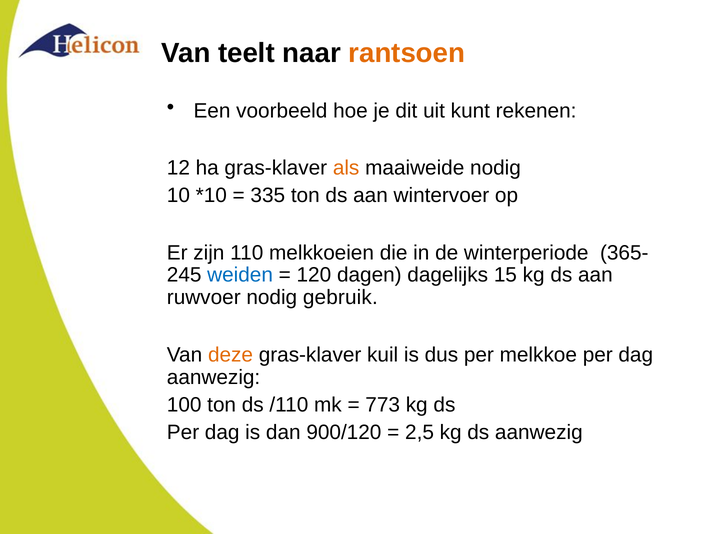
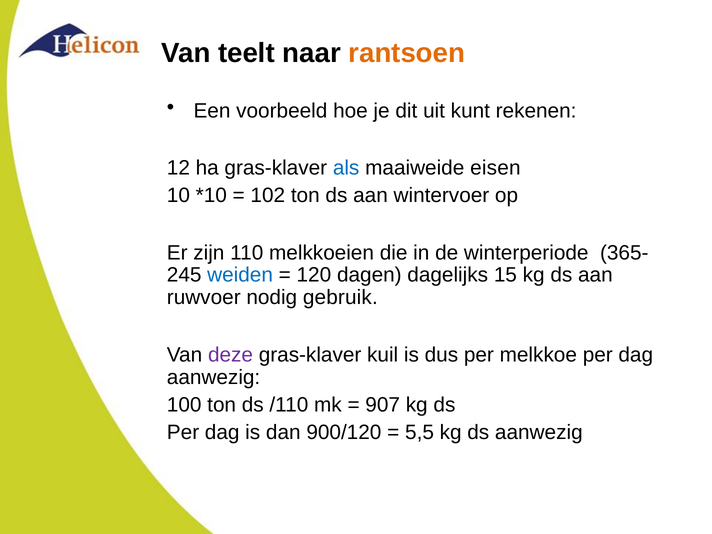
als colour: orange -> blue
maaiweide nodig: nodig -> eisen
335: 335 -> 102
deze colour: orange -> purple
773: 773 -> 907
2,5: 2,5 -> 5,5
